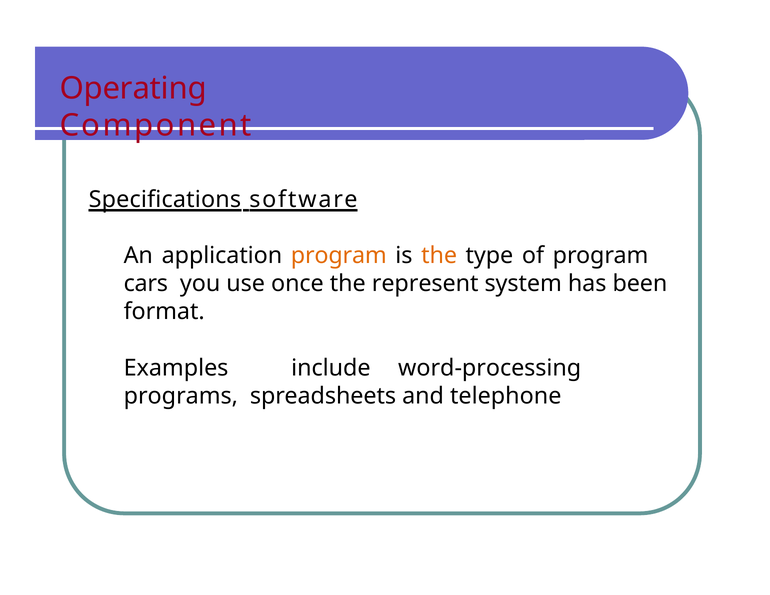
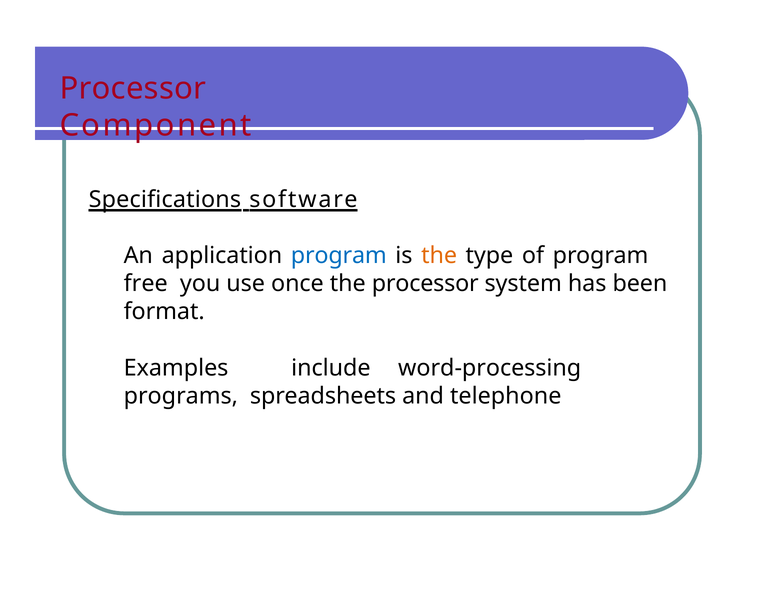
Operating at (133, 88): Operating -> Processor
program at (339, 255) colour: orange -> blue
cars: cars -> free
the represent: represent -> processor
